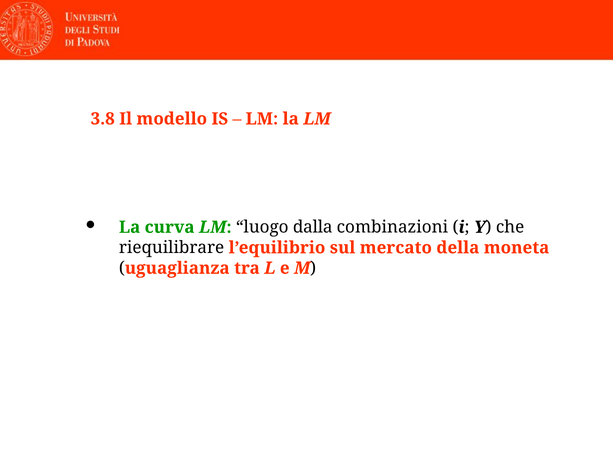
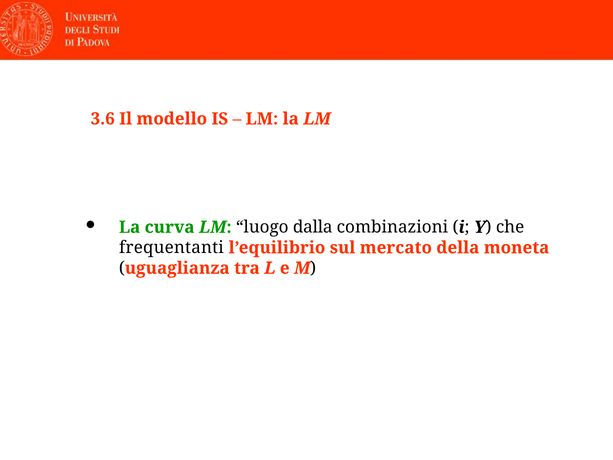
3.8: 3.8 -> 3.6
riequilibrare: riequilibrare -> frequentanti
